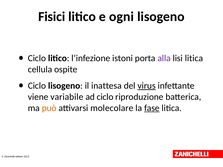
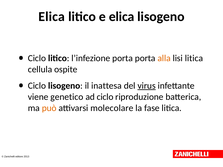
Fisici at (52, 17): Fisici -> Elica
e ogni: ogni -> elica
l’infezione istoni: istoni -> porta
alla colour: purple -> orange
variabile: variabile -> genetico
fase underline: present -> none
